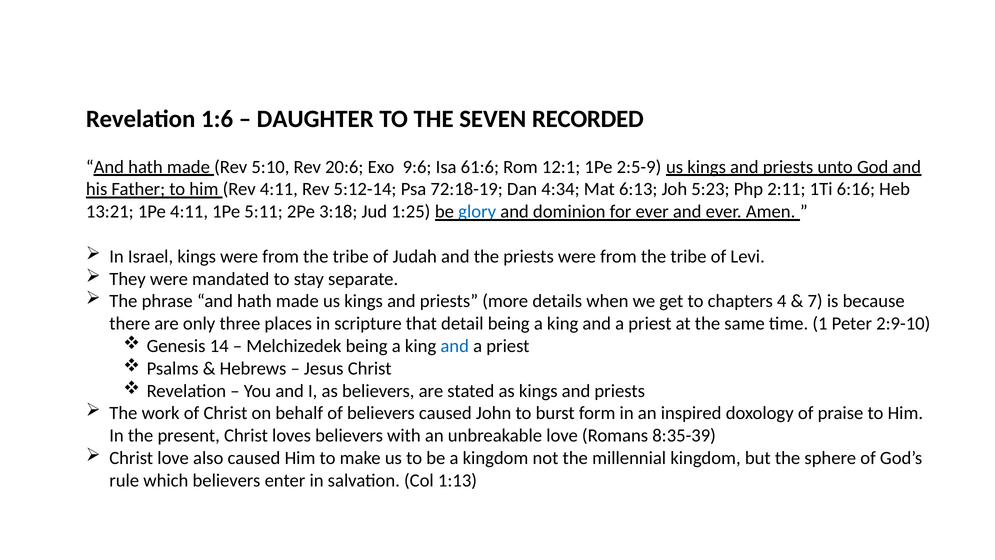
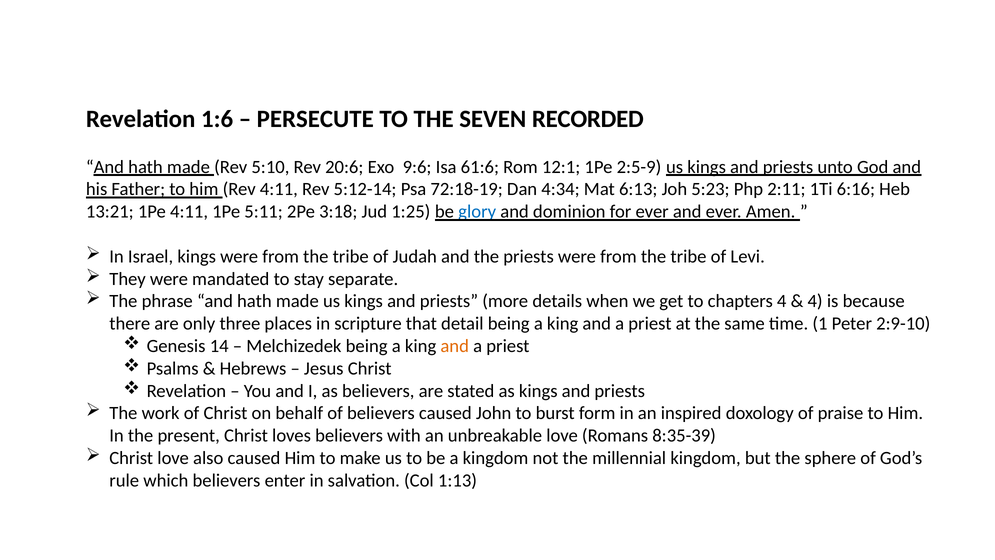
DAUGHTER: DAUGHTER -> PERSECUTE
7 at (815, 301): 7 -> 4
and at (455, 346) colour: blue -> orange
